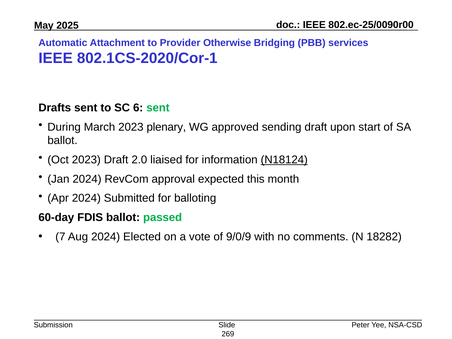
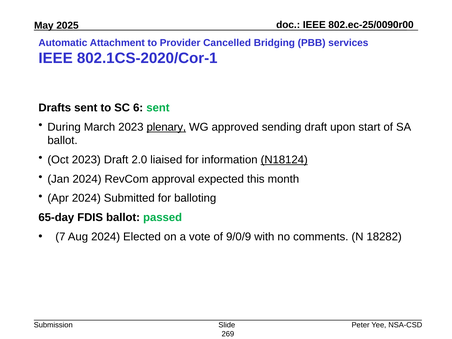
Otherwise: Otherwise -> Cancelled
plenary underline: none -> present
60-day: 60-day -> 65-day
